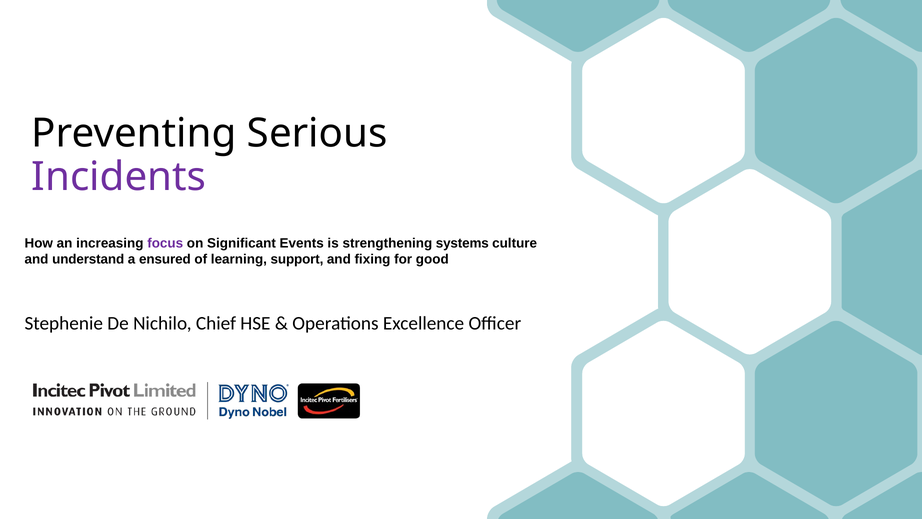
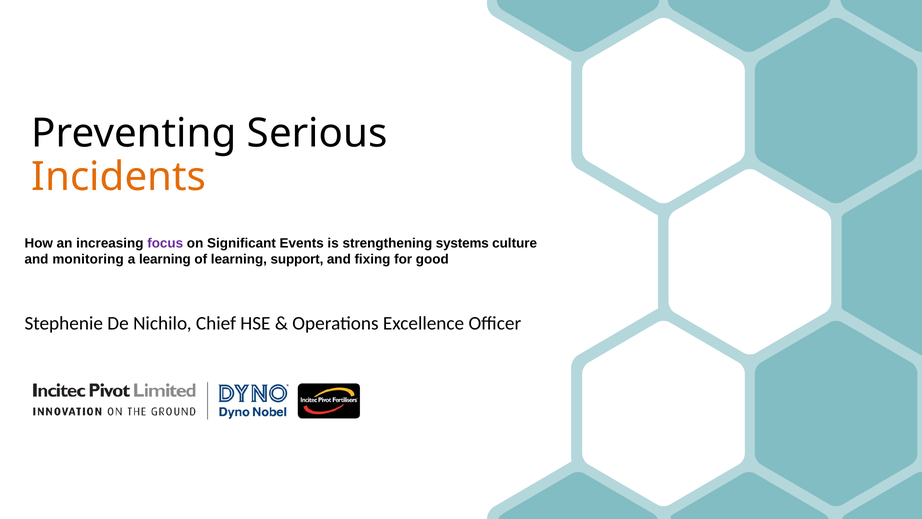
Incidents colour: purple -> orange
understand: understand -> monitoring
a ensured: ensured -> learning
